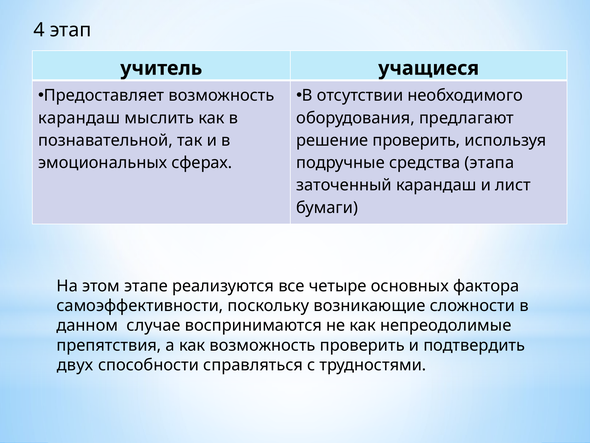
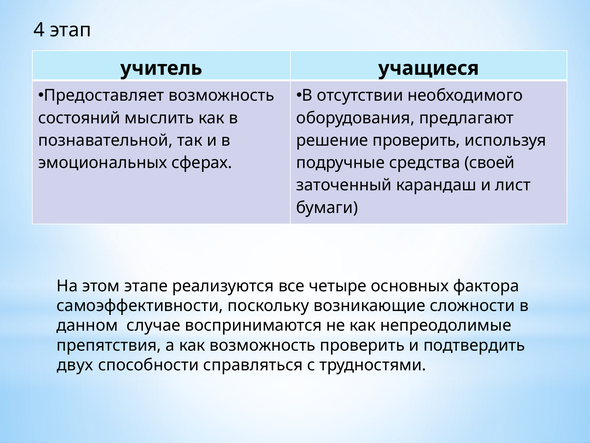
карандаш at (79, 118): карандаш -> состояний
этапа: этапа -> своей
